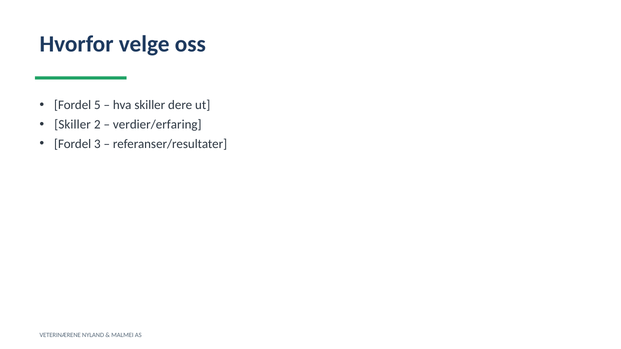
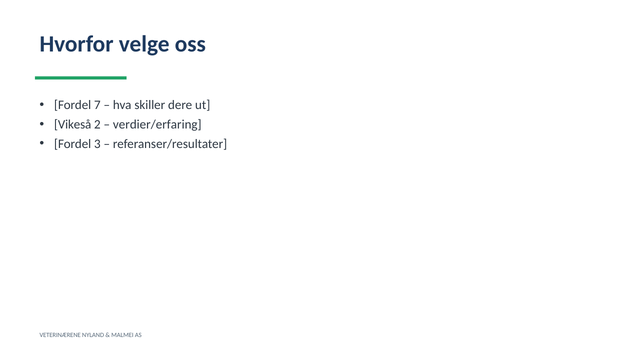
5: 5 -> 7
Skiller at (73, 125): Skiller -> Vikeså
